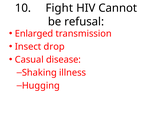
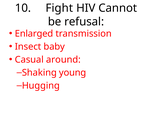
drop: drop -> baby
disease: disease -> around
illness: illness -> young
